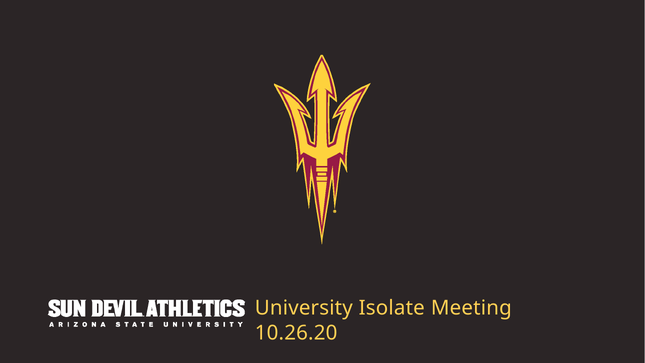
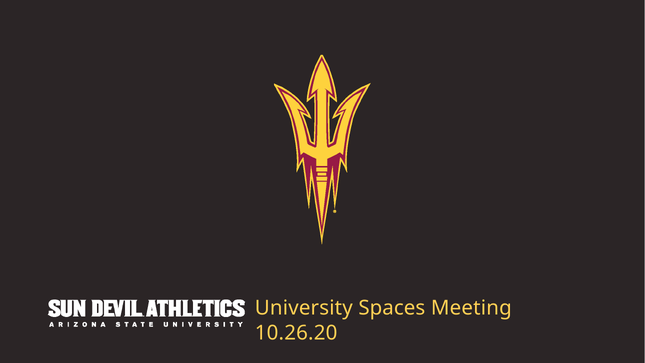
Isolate: Isolate -> Spaces
